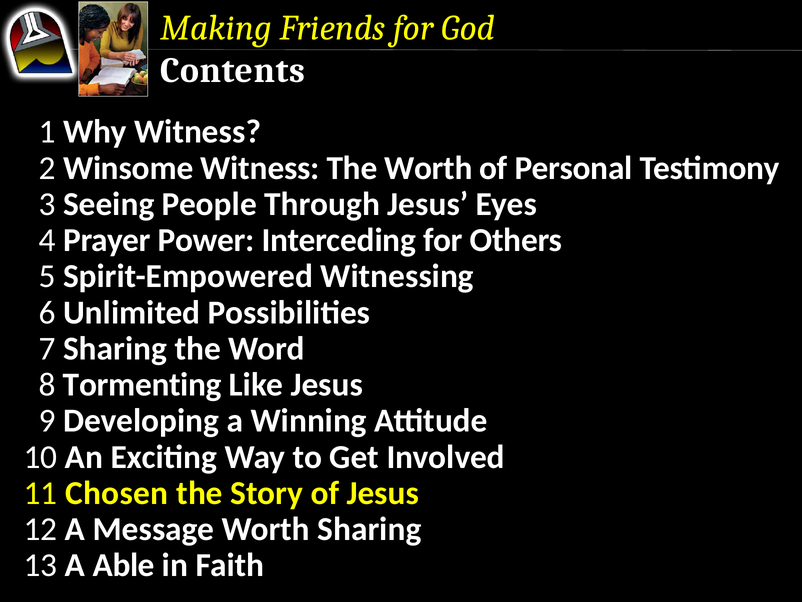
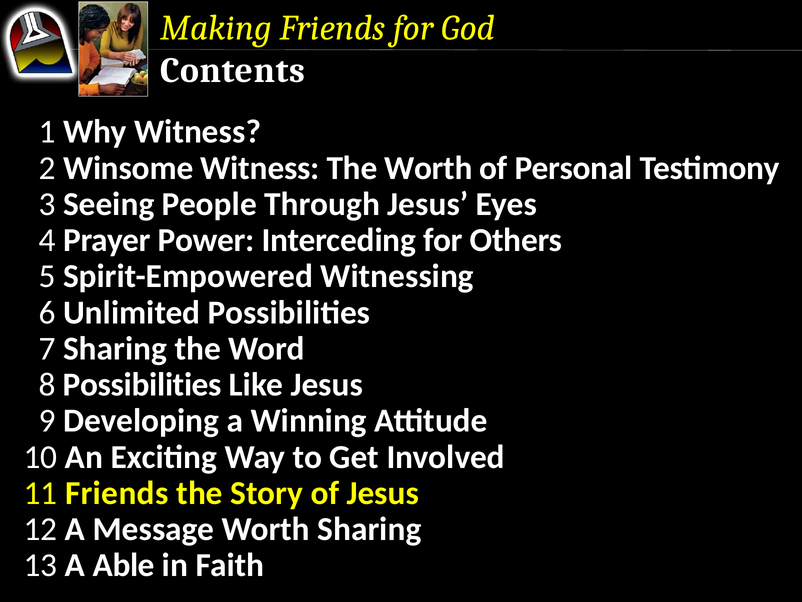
8 Tormenting: Tormenting -> Possibilities
11 Chosen: Chosen -> Friends
